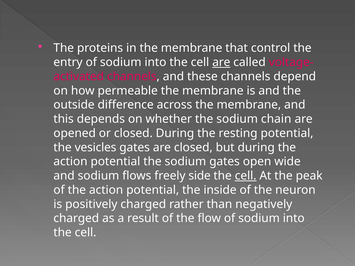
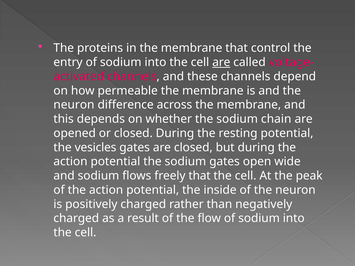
outside at (74, 105): outside -> neuron
freely side: side -> that
cell at (246, 176) underline: present -> none
